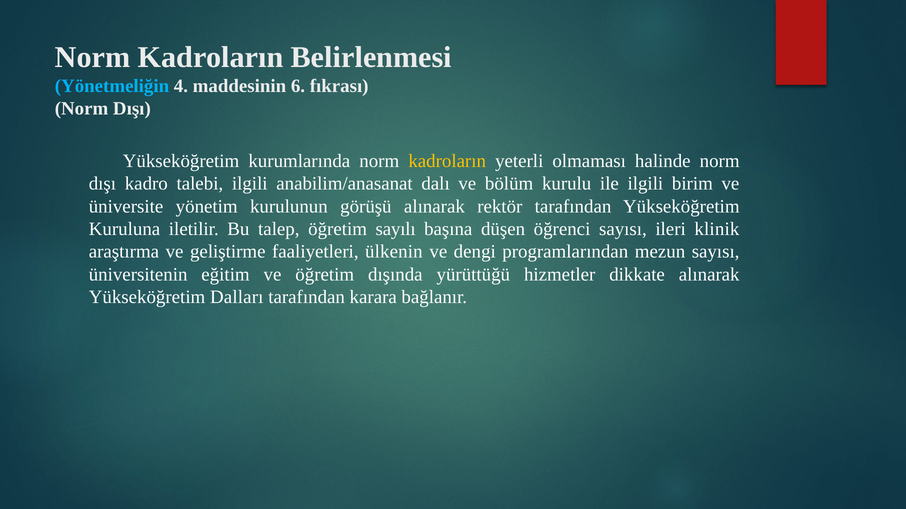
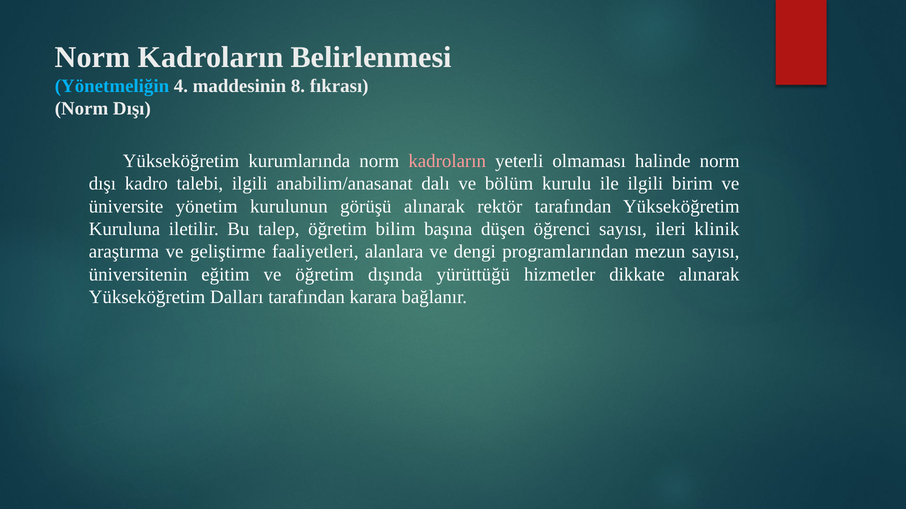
6: 6 -> 8
kadroların at (447, 161) colour: yellow -> pink
sayılı: sayılı -> bilim
ülkenin: ülkenin -> alanlara
